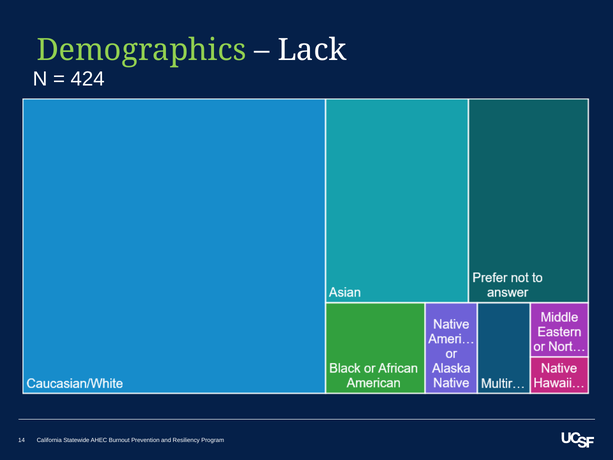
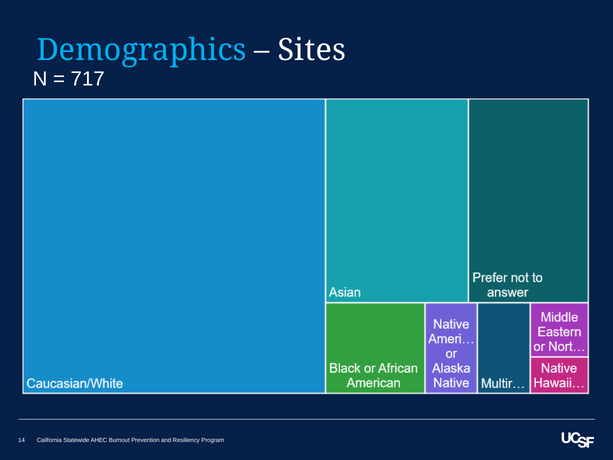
Demographics colour: light green -> light blue
Lack: Lack -> Sites
424: 424 -> 717
